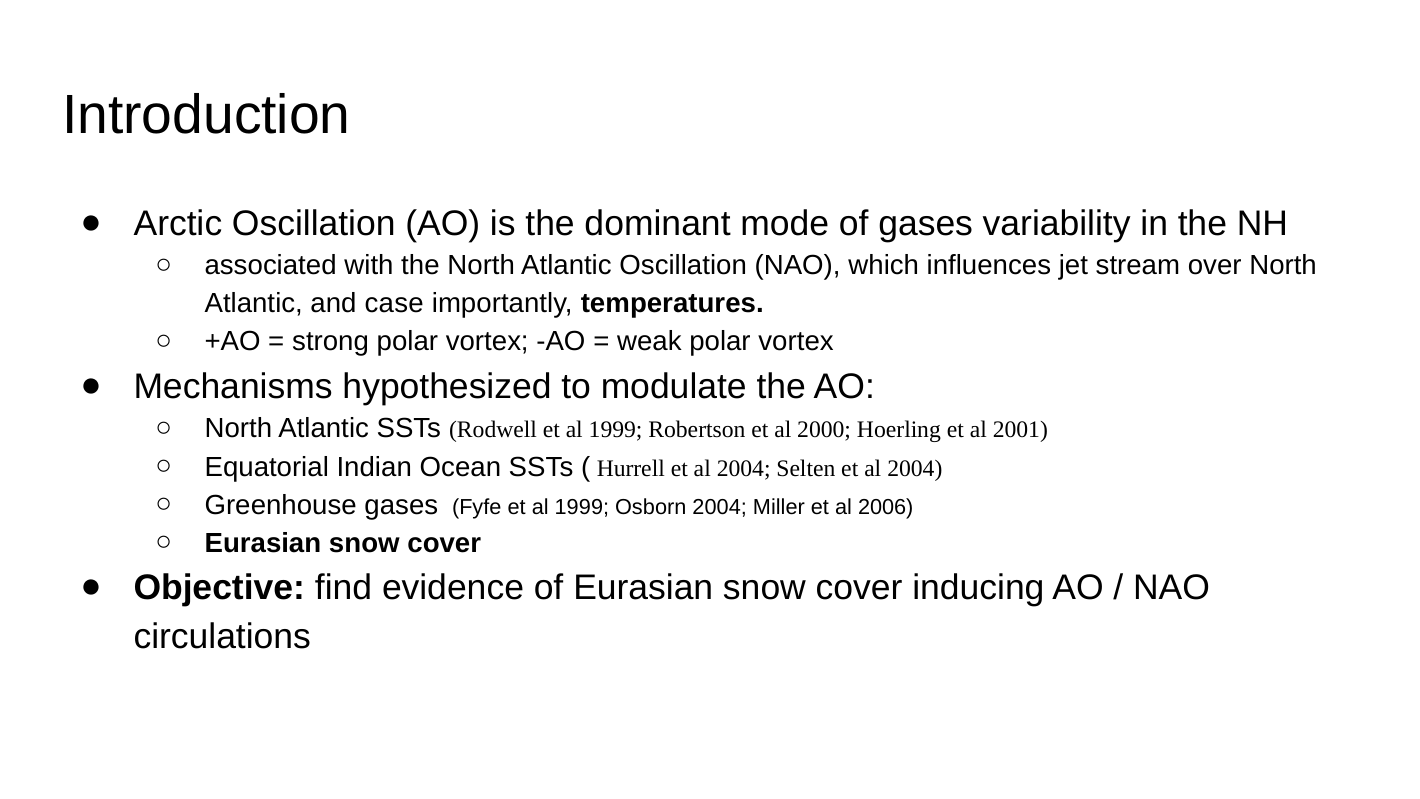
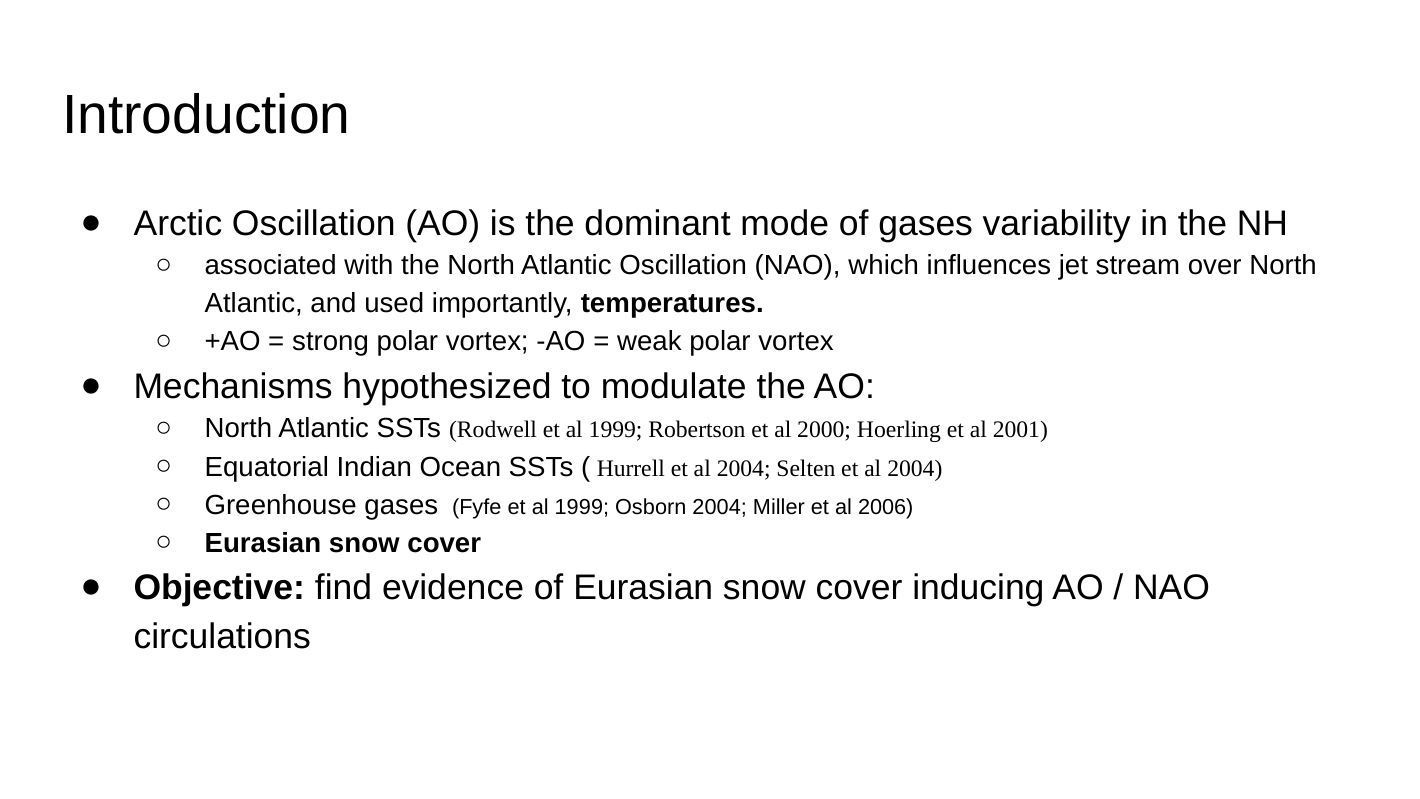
case: case -> used
